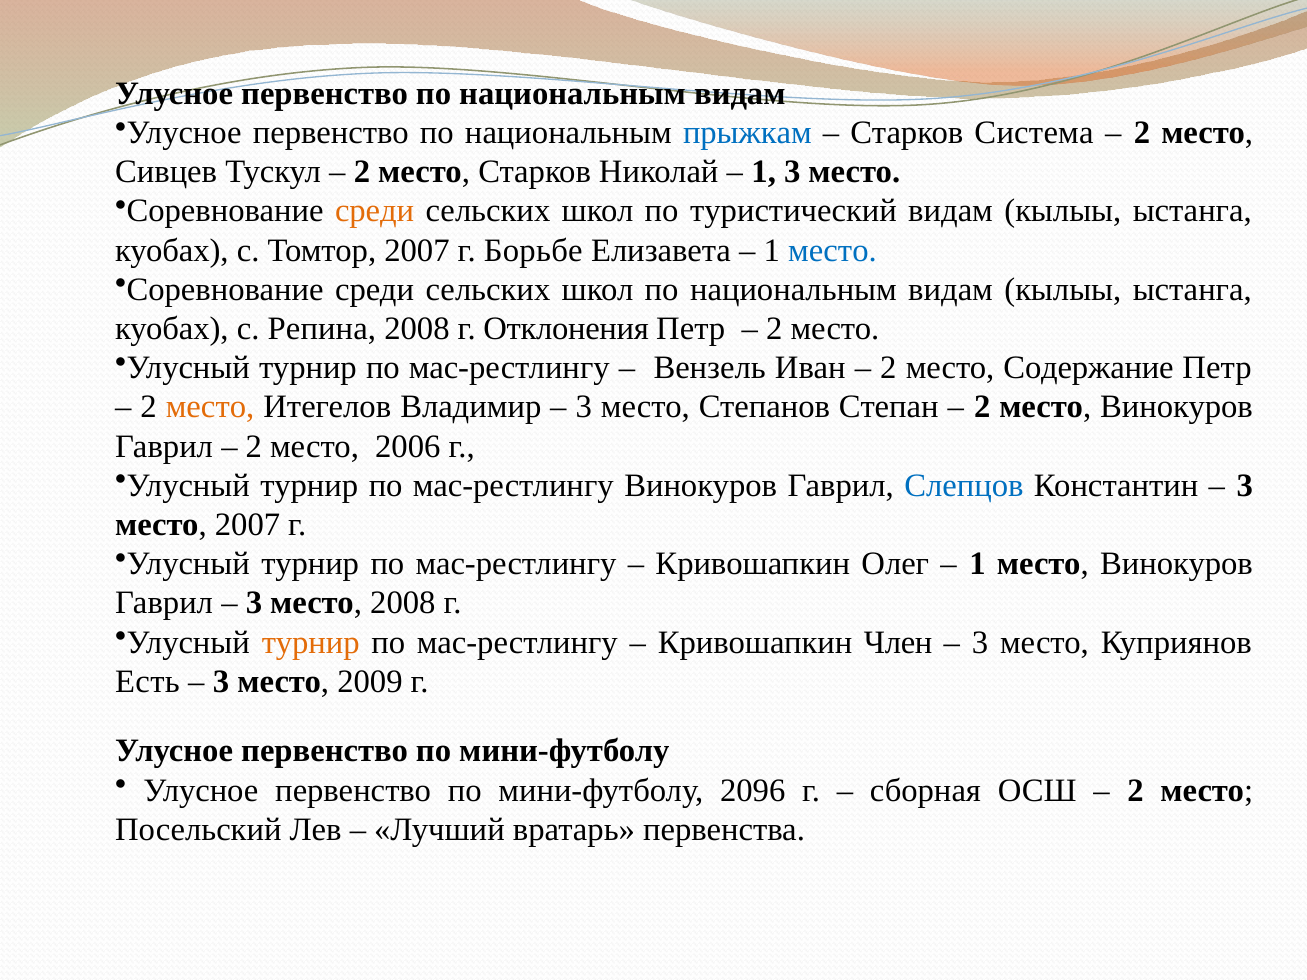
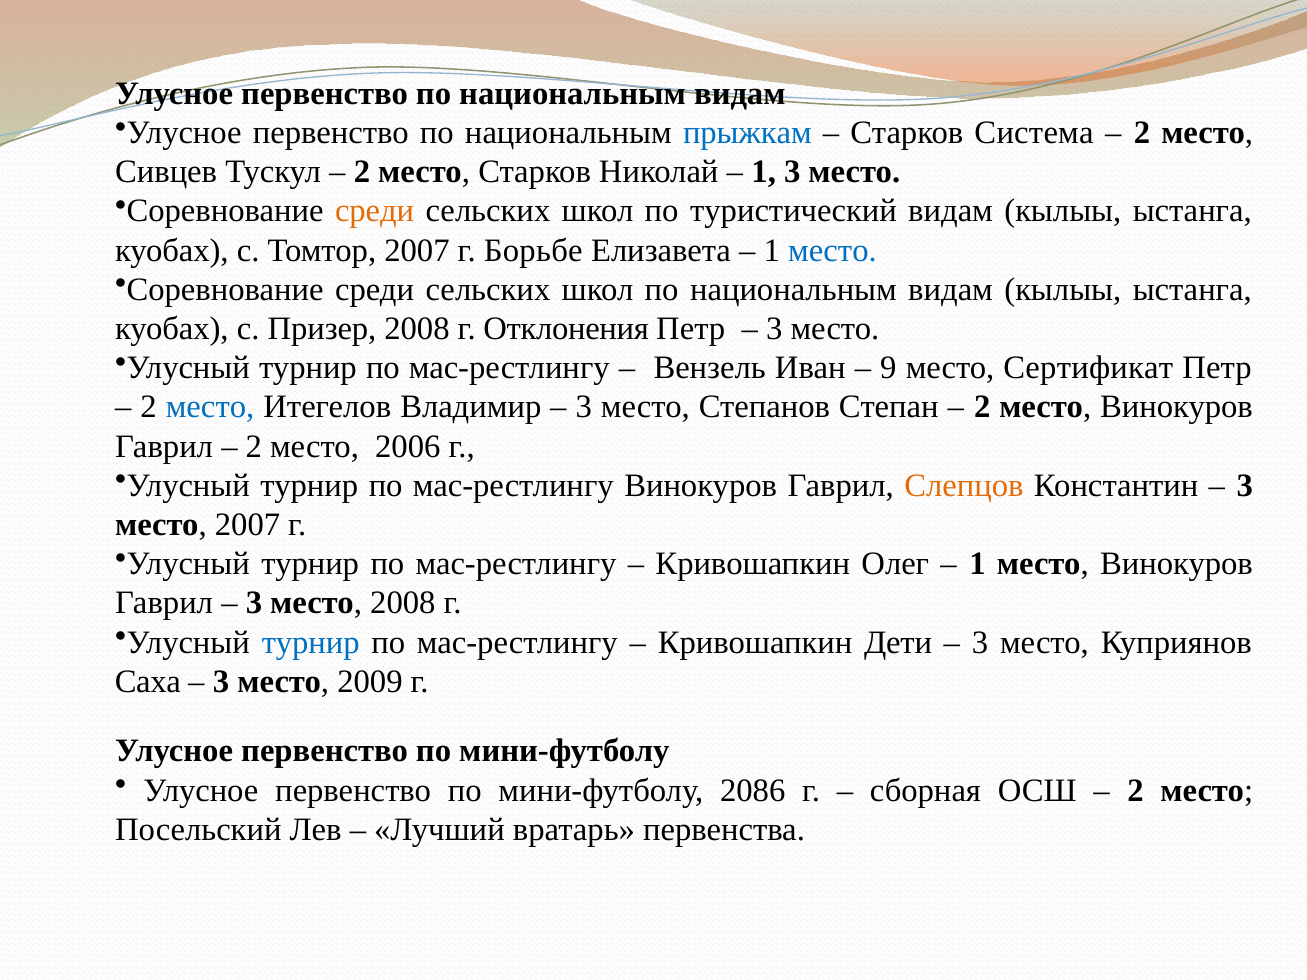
Репина: Репина -> Призер
2 at (774, 329): 2 -> 3
2 at (888, 368): 2 -> 9
Содержание: Содержание -> Сертификат
место at (210, 407) colour: orange -> blue
Слепцов colour: blue -> orange
турнир at (311, 642) colour: orange -> blue
Член: Член -> Дети
Есть: Есть -> Саха
2096: 2096 -> 2086
